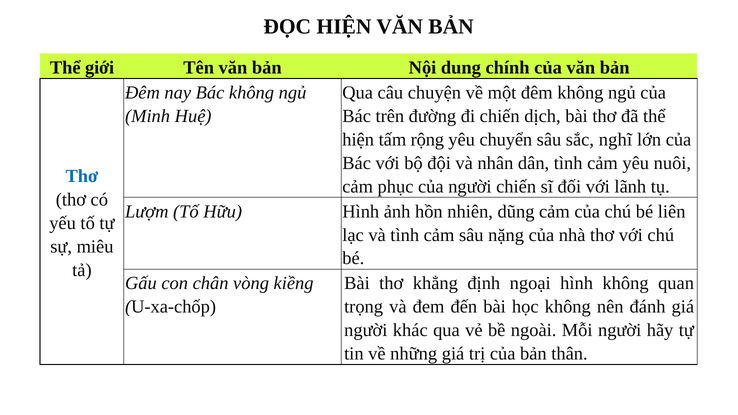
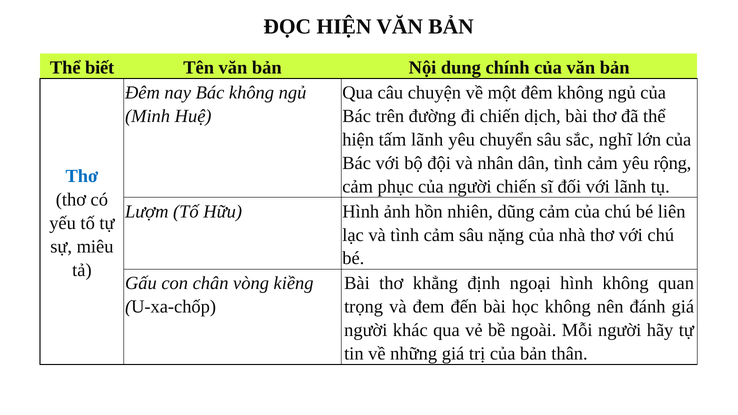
giới: giới -> biết
tấm rộng: rộng -> lãnh
nuôi: nuôi -> rộng
